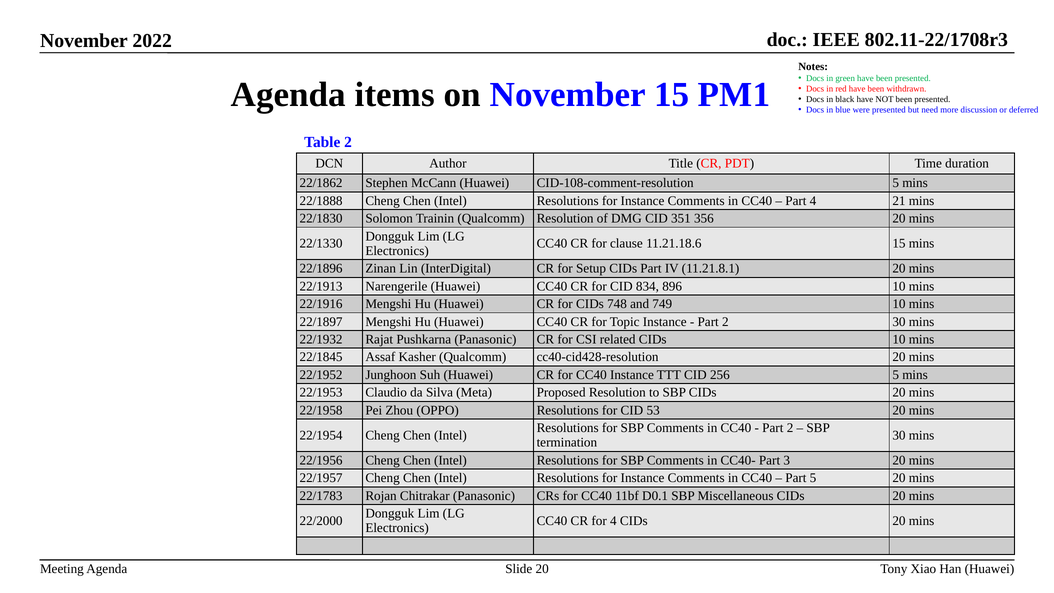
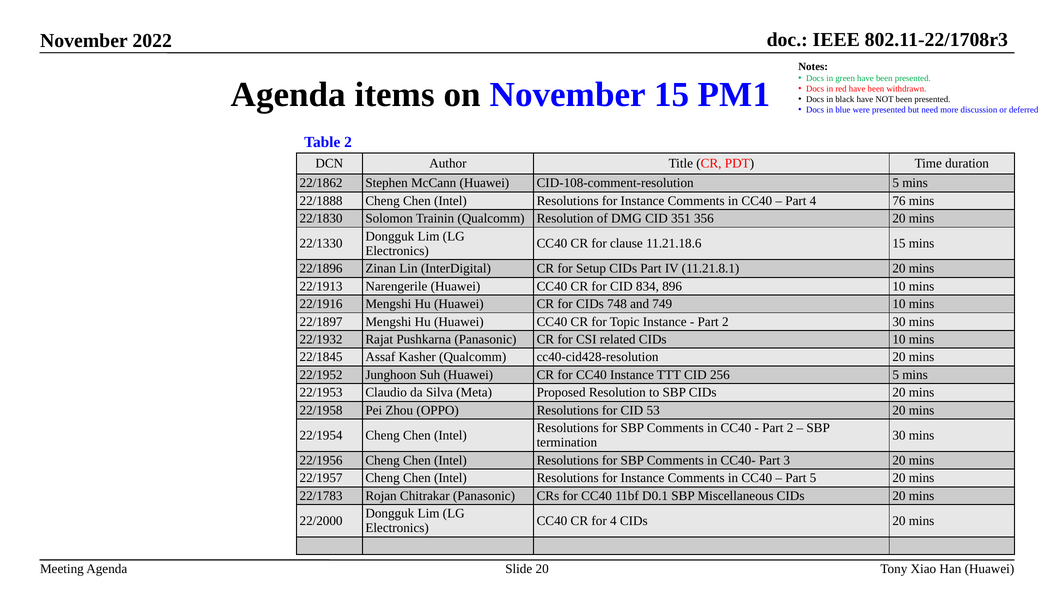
21: 21 -> 76
